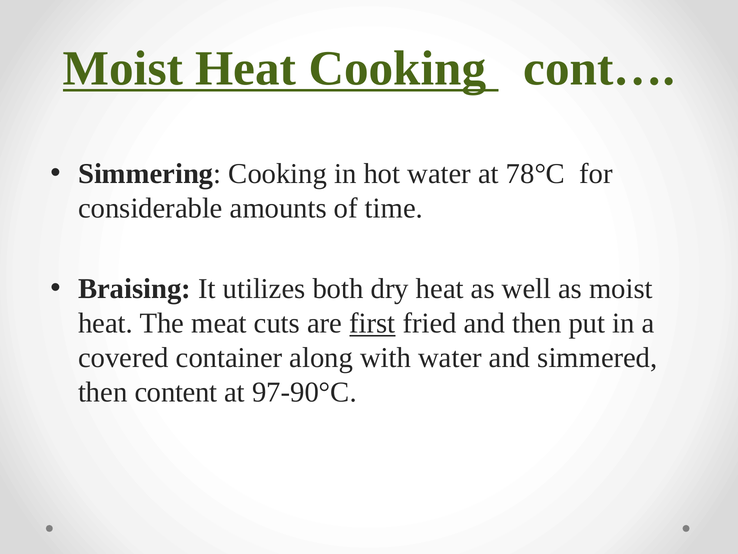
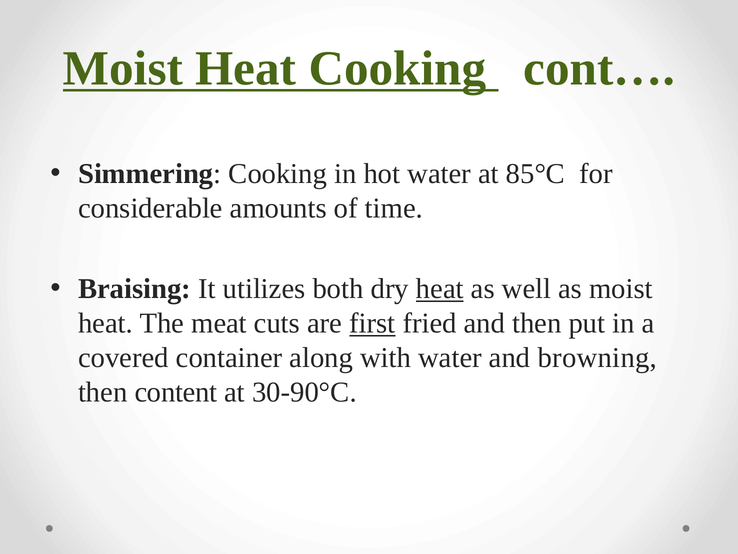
78°C: 78°C -> 85°C
heat at (440, 289) underline: none -> present
simmered: simmered -> browning
97-90°C: 97-90°C -> 30-90°C
